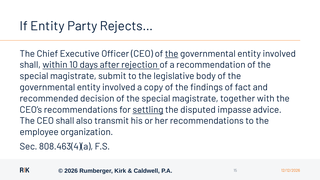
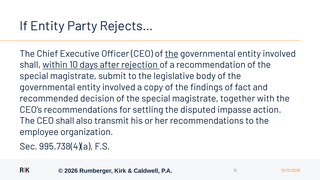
settling underline: present -> none
advice: advice -> action
808.463(4)(a: 808.463(4)(a -> 995.738(4)(a
